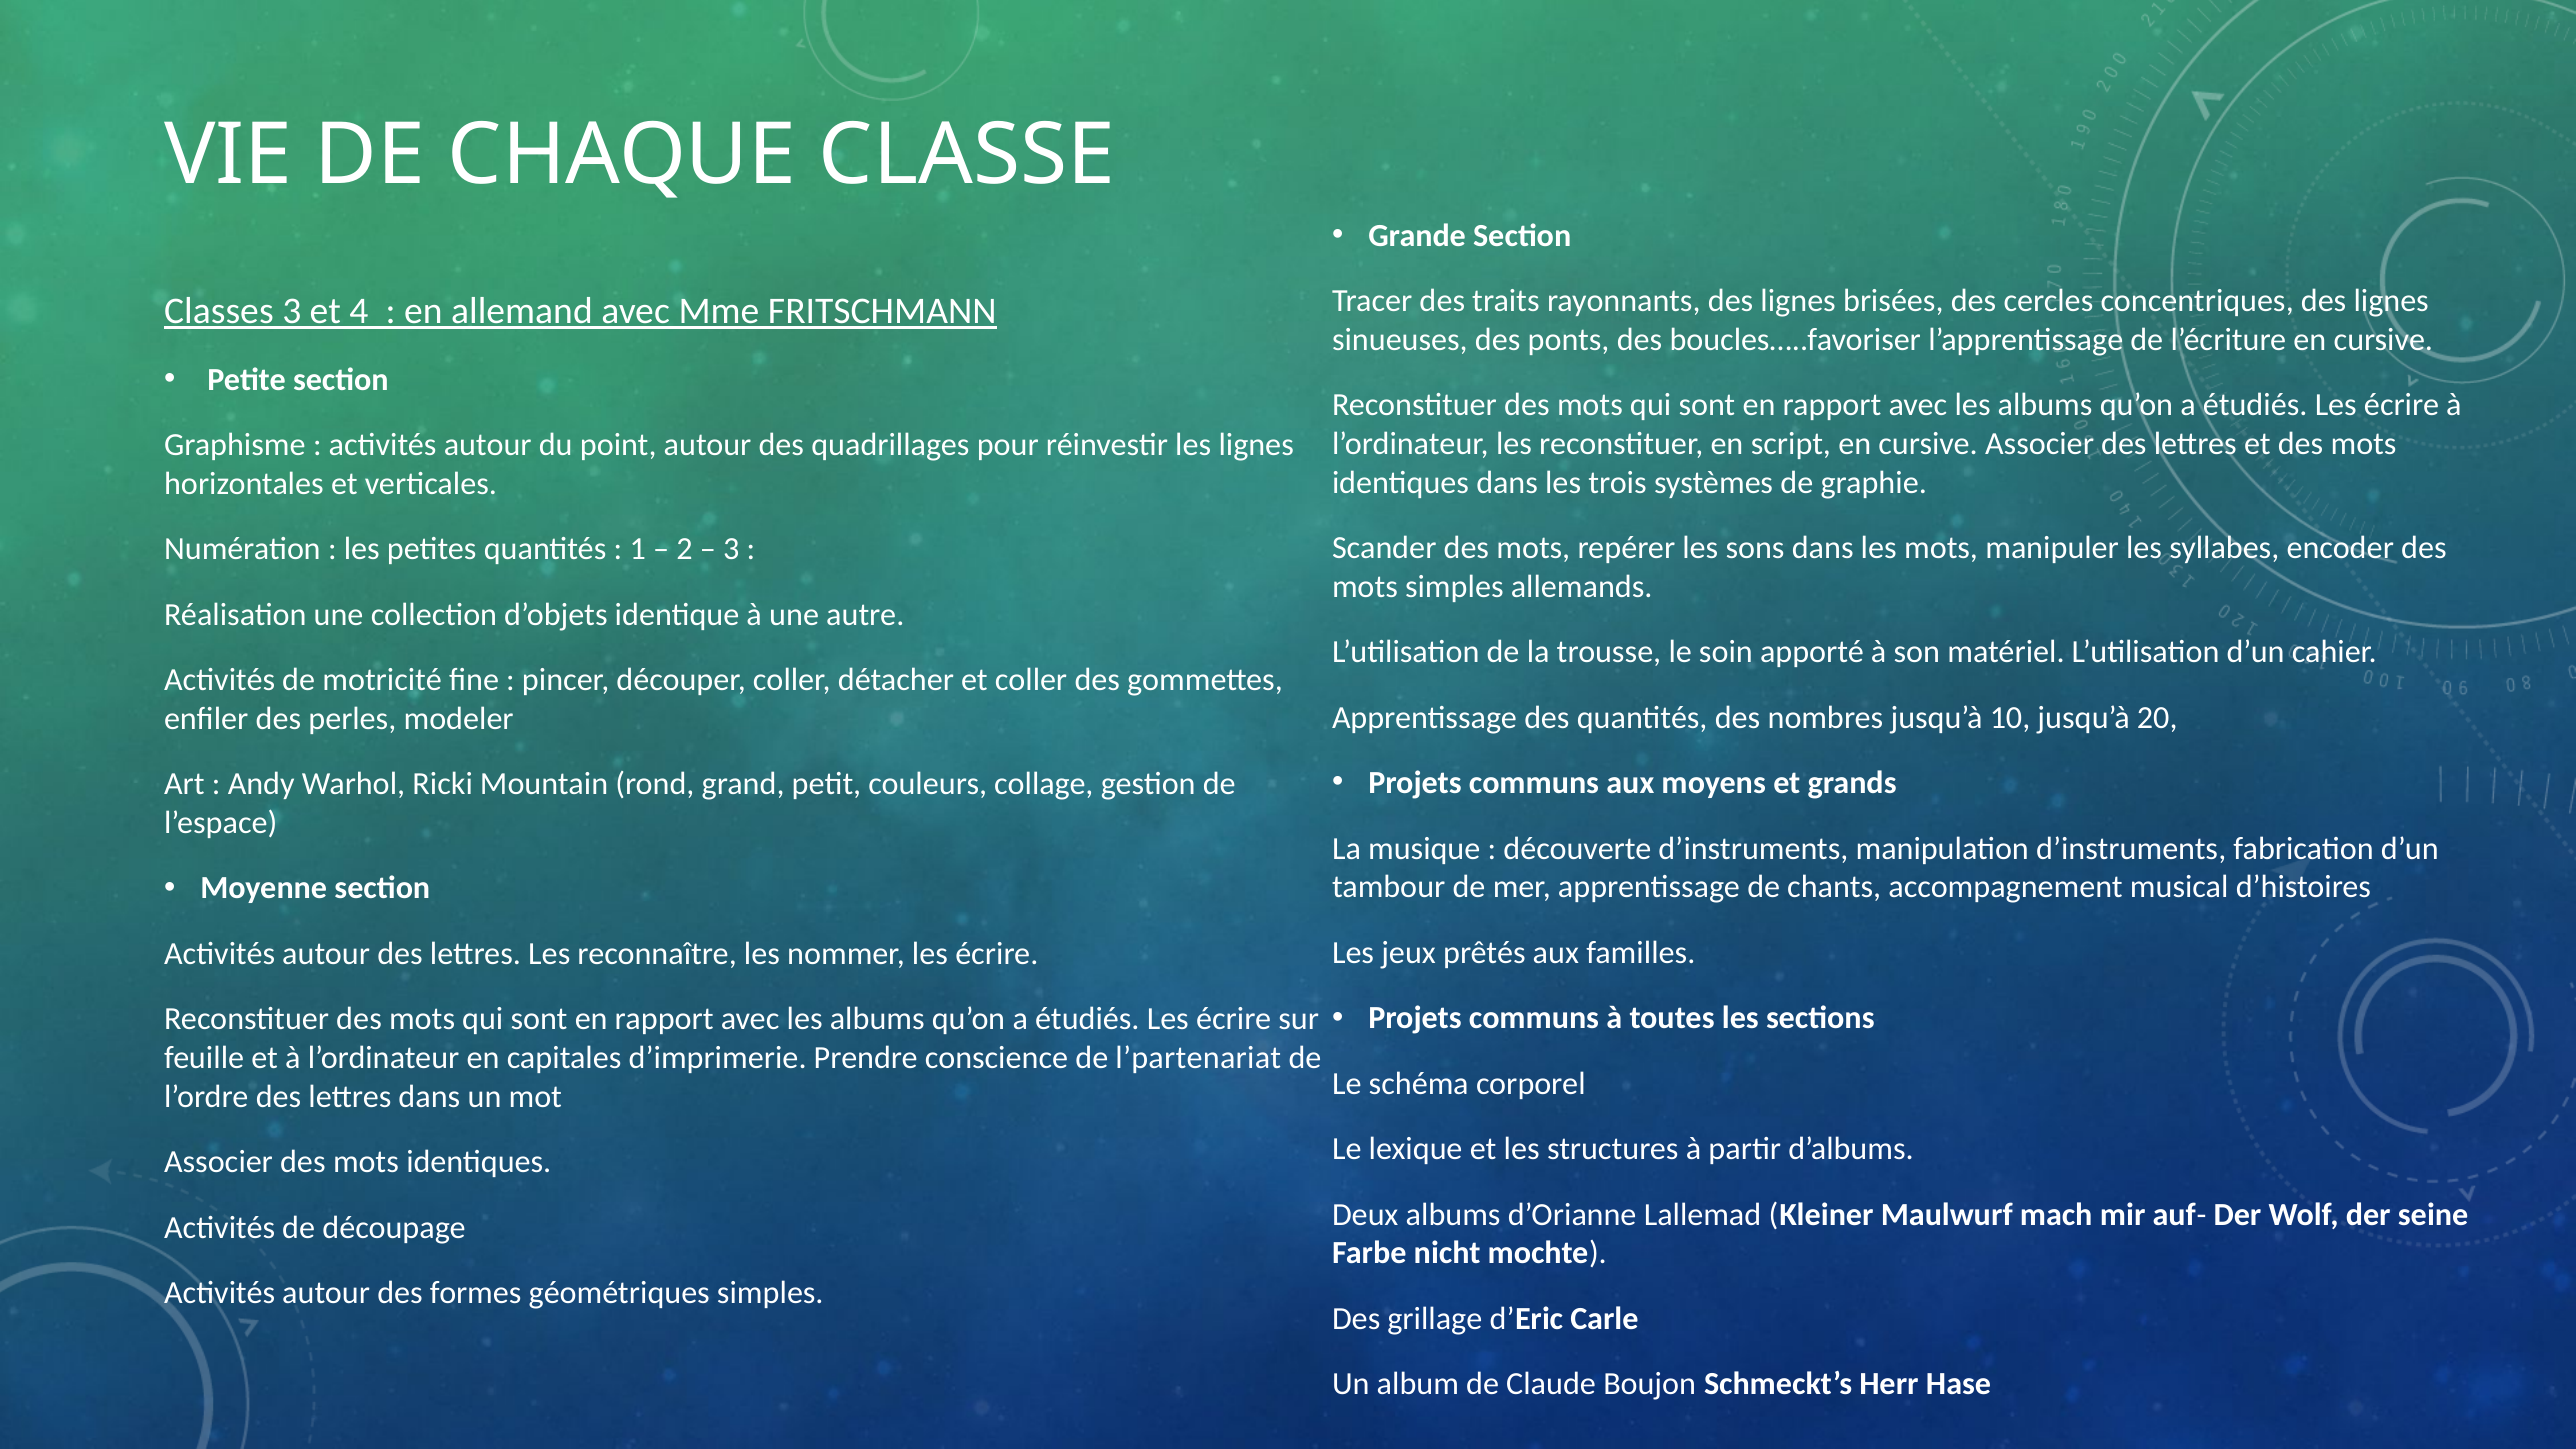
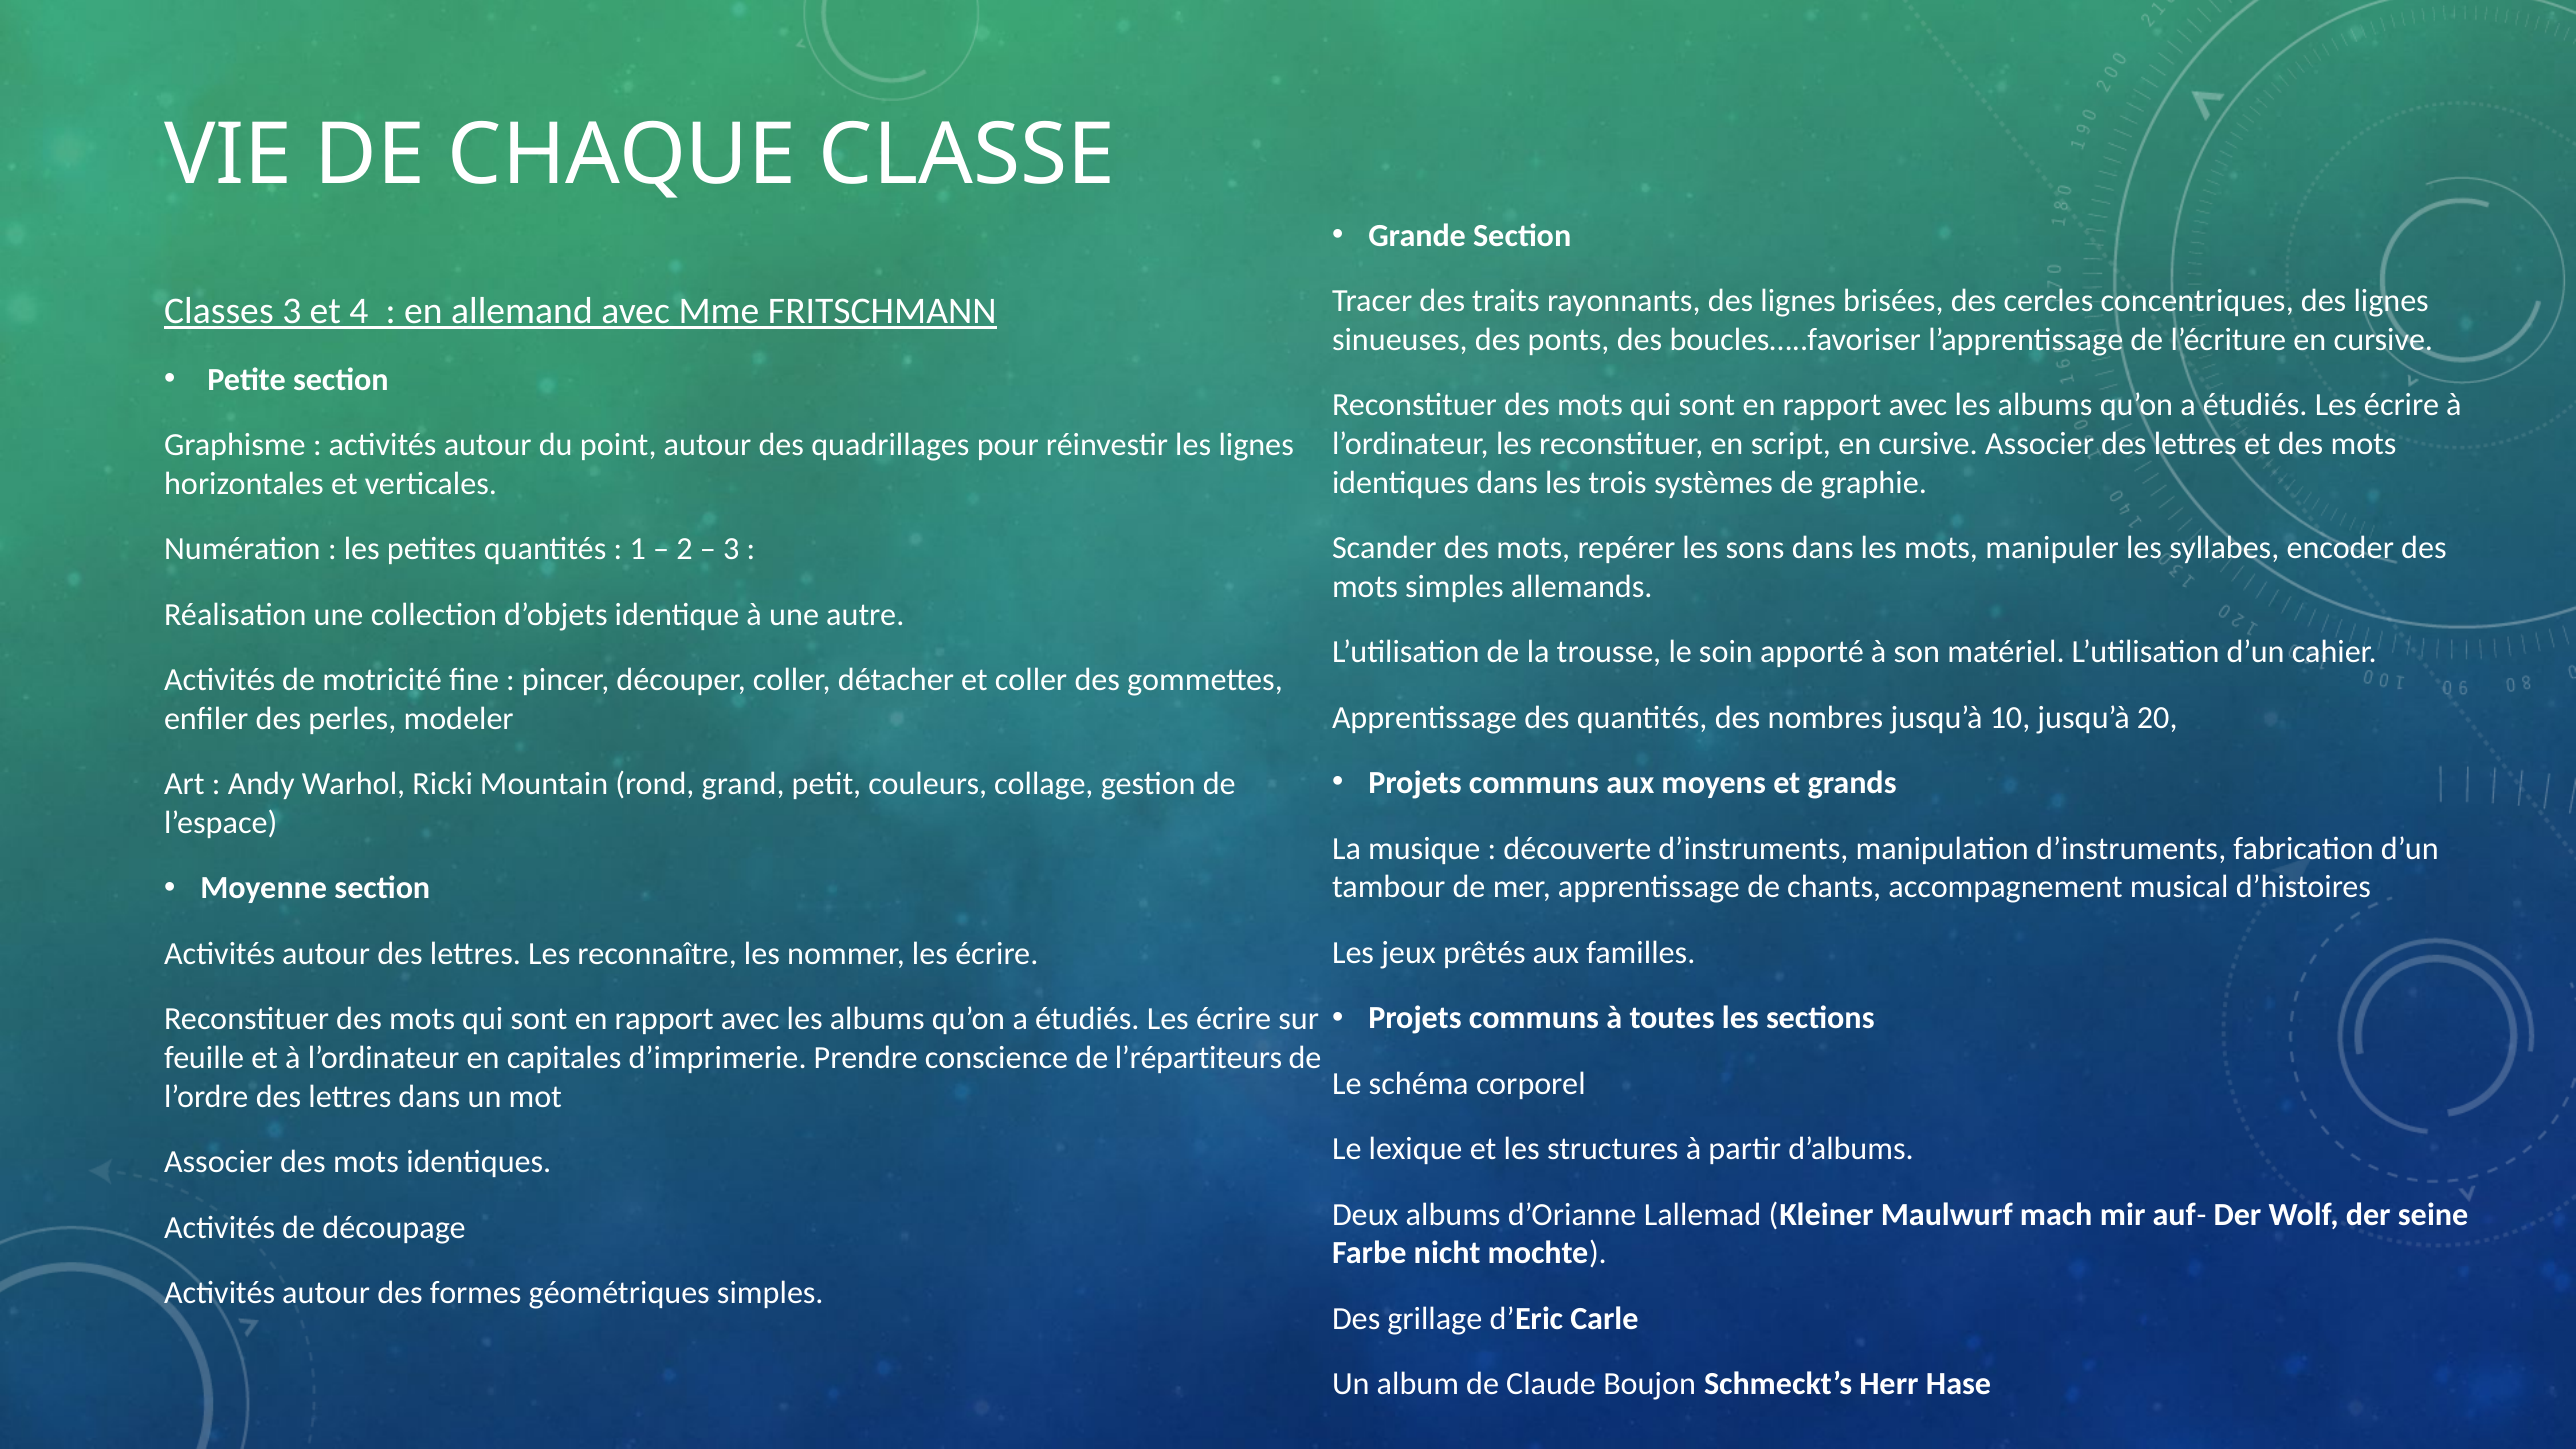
l’partenariat: l’partenariat -> l’répartiteurs
